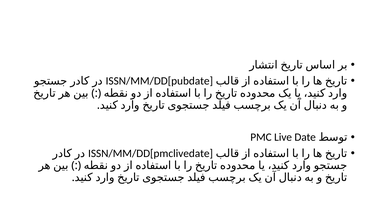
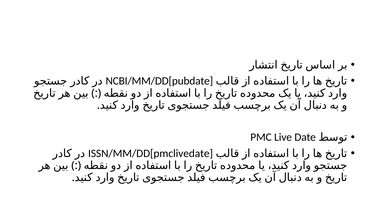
ISSN/MM/DD[pubdate: ISSN/MM/DD[pubdate -> NCBI/MM/DD[pubdate
